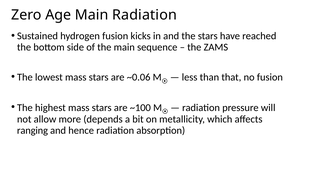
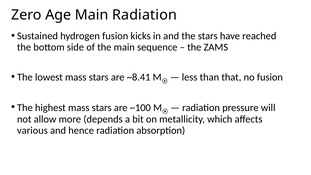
~0.06: ~0.06 -> ~8.41
ranging: ranging -> various
